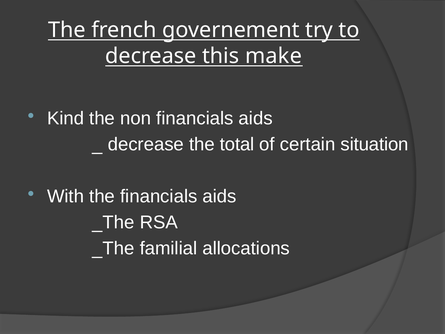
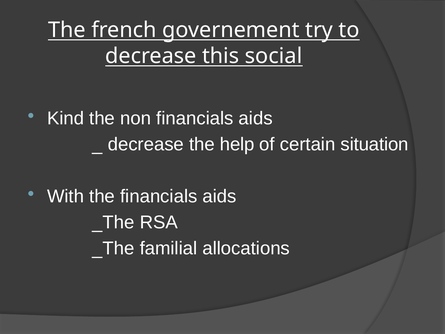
make: make -> social
total: total -> help
